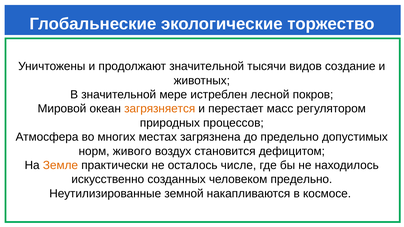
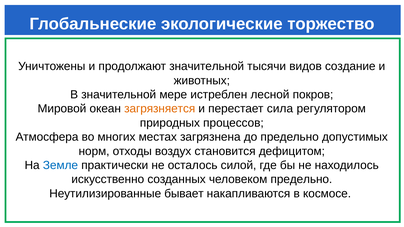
масс: масс -> сила
живого: живого -> отходы
Земле colour: orange -> blue
числе: числе -> силой
земной: земной -> бывает
